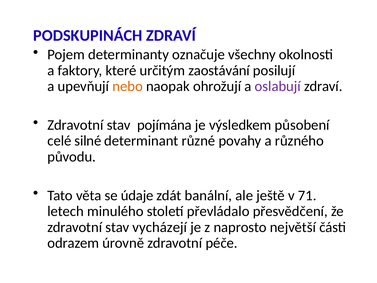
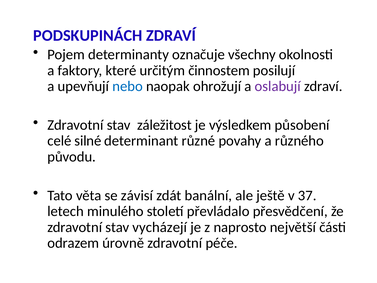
zaostávání: zaostávání -> činnostem
nebo colour: orange -> blue
pojímána: pojímána -> záležitost
údaje: údaje -> závisí
71: 71 -> 37
